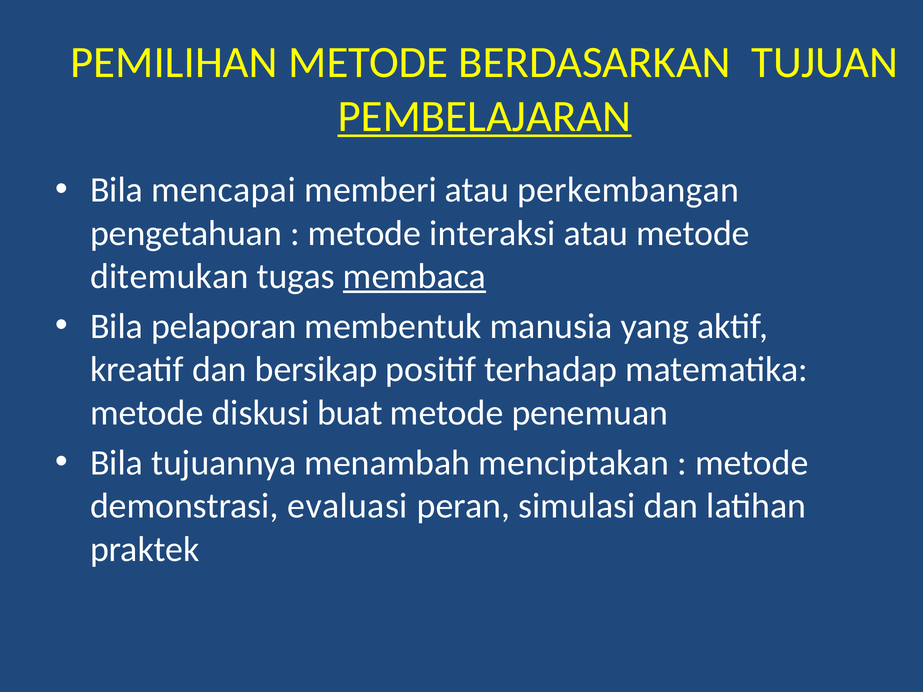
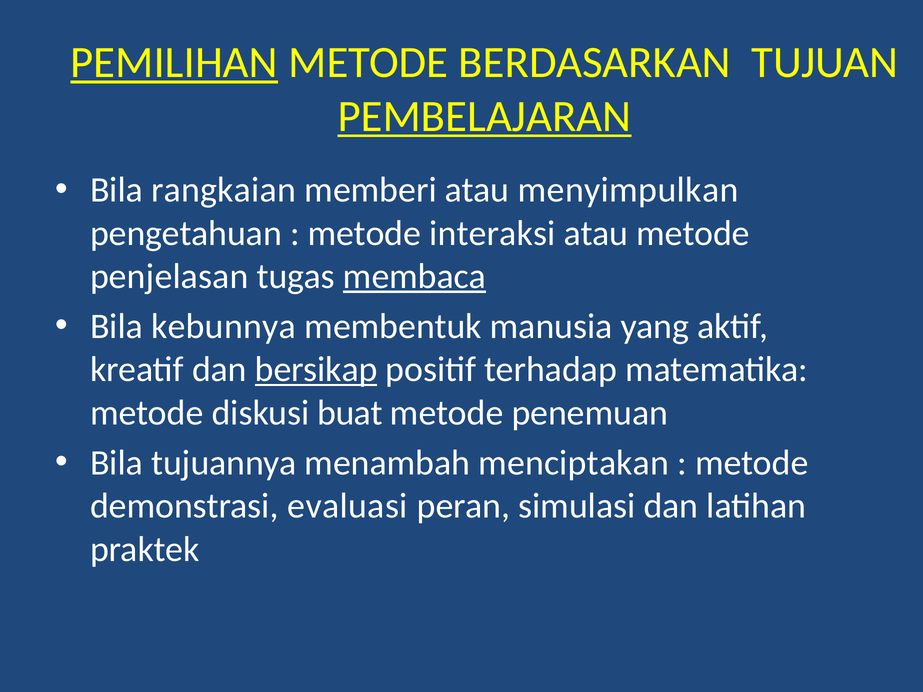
PEMILIHAN underline: none -> present
mencapai: mencapai -> rangkaian
perkembangan: perkembangan -> menyimpulkan
ditemukan: ditemukan -> penjelasan
pelaporan: pelaporan -> kebunnya
bersikap underline: none -> present
